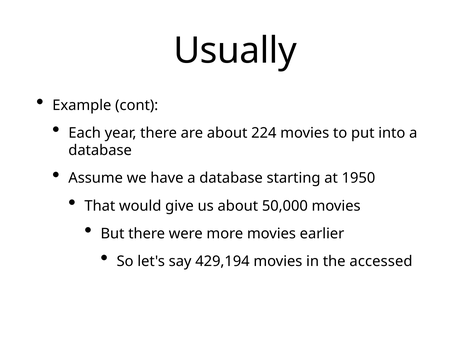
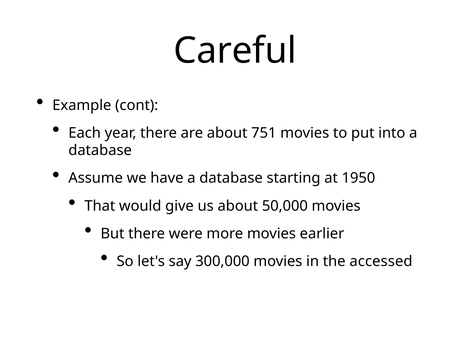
Usually: Usually -> Careful
224: 224 -> 751
429,194: 429,194 -> 300,000
